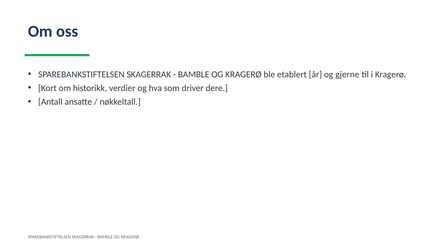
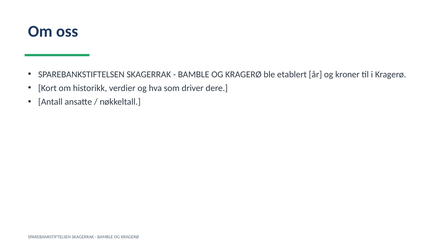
gjerne: gjerne -> kroner
